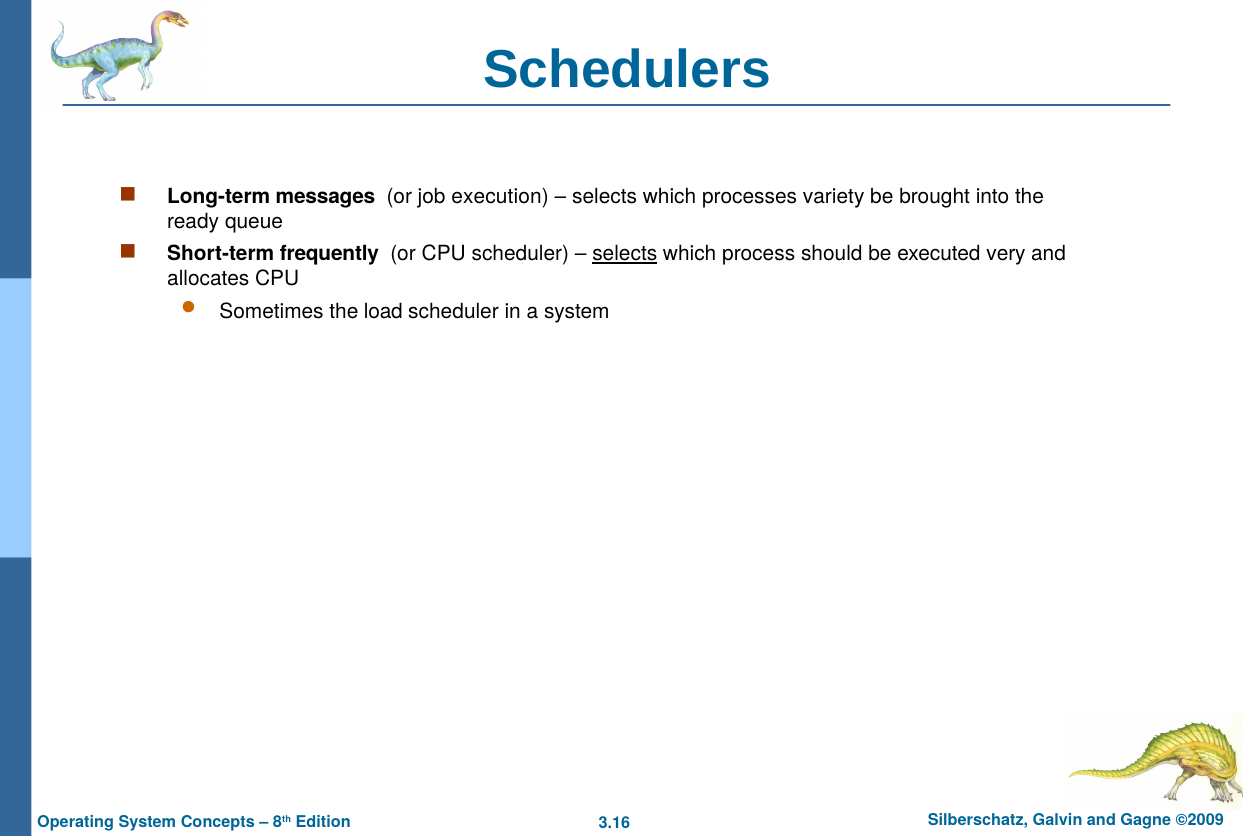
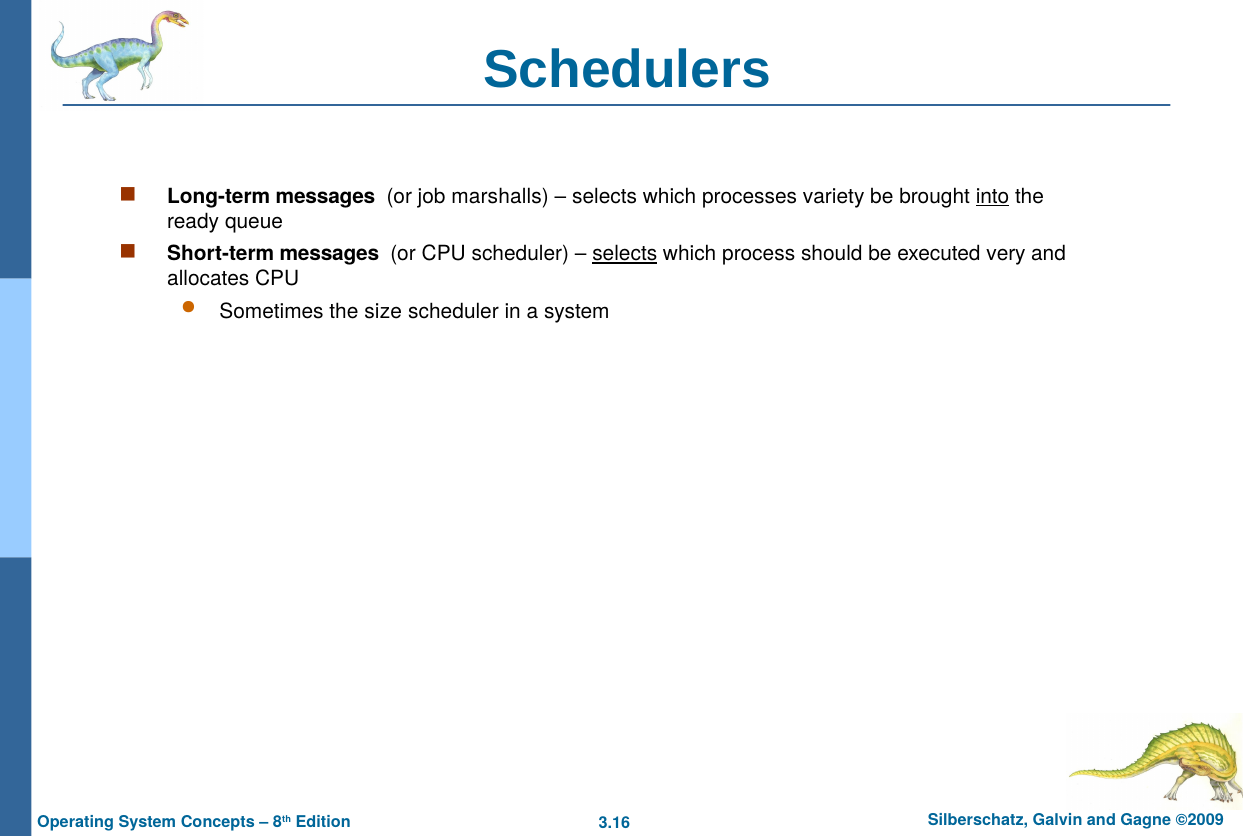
execution: execution -> marshalls
into underline: none -> present
Short-term frequently: frequently -> messages
load: load -> size
